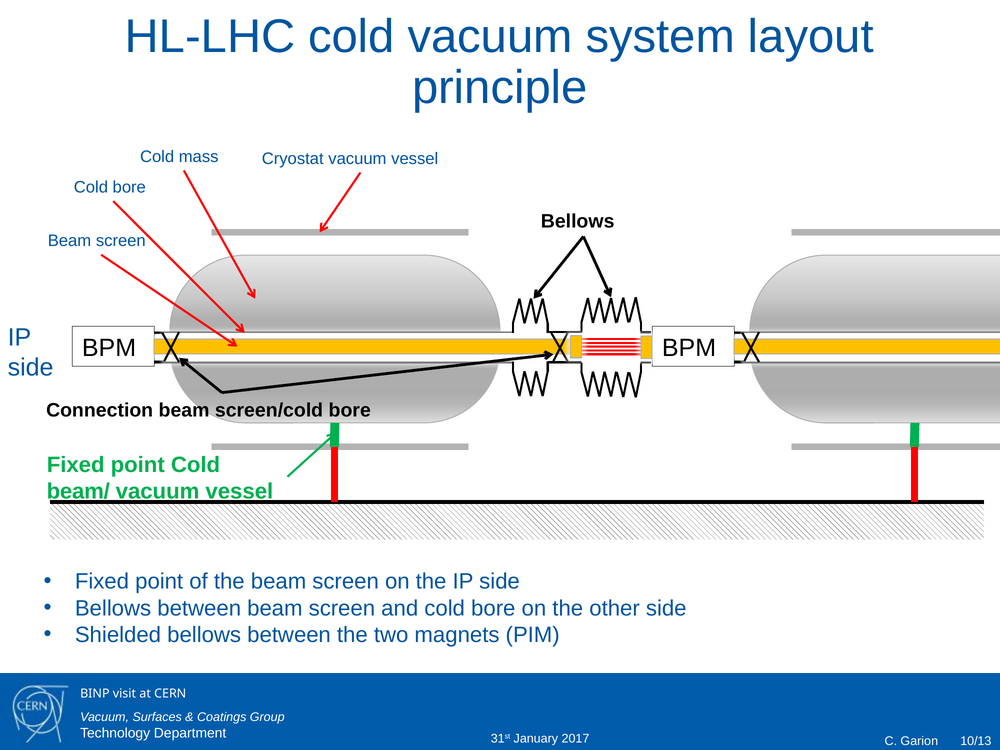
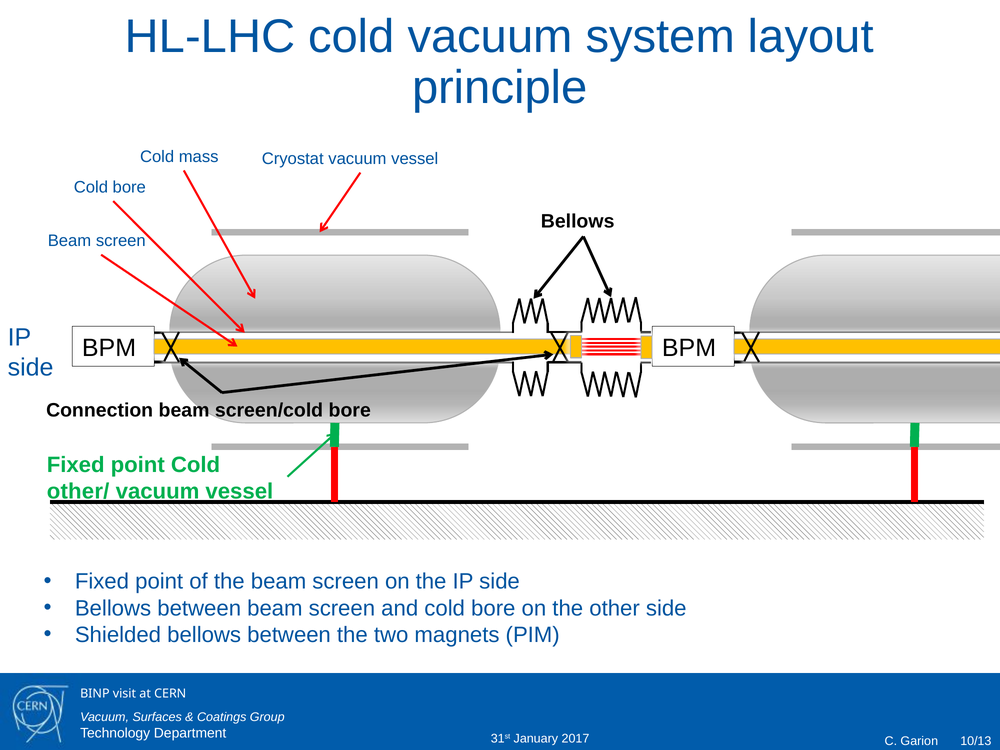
beam/: beam/ -> other/
